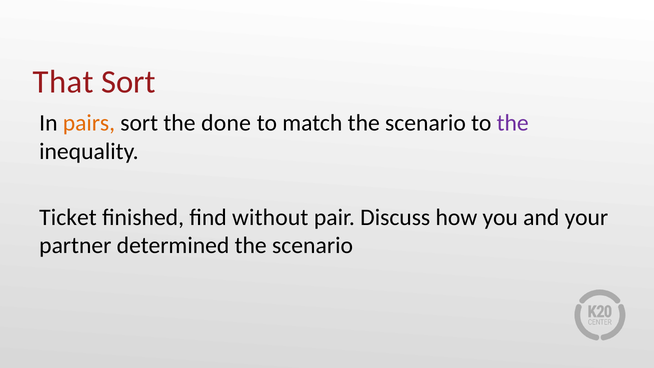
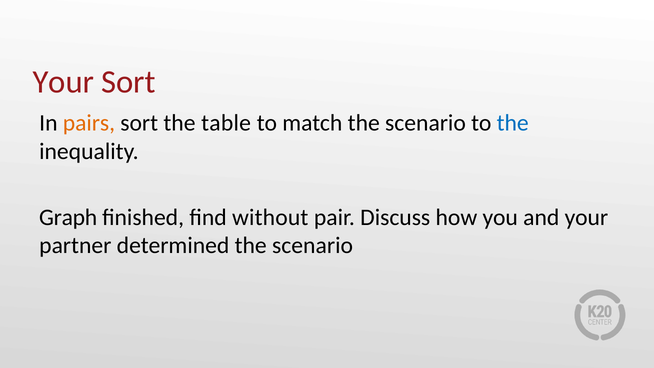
That at (63, 82): That -> Your
done: done -> table
the at (513, 123) colour: purple -> blue
Ticket: Ticket -> Graph
